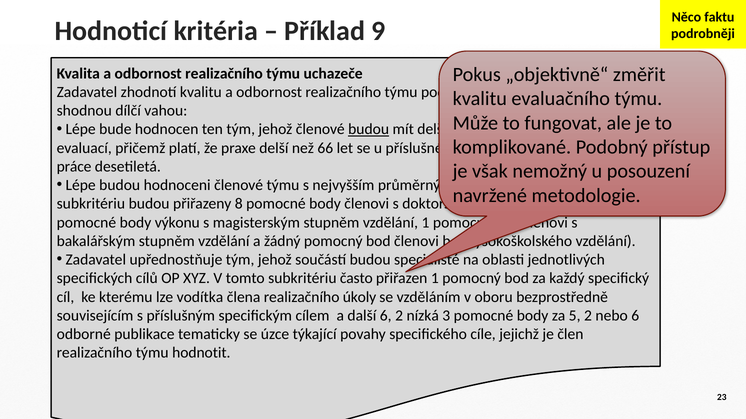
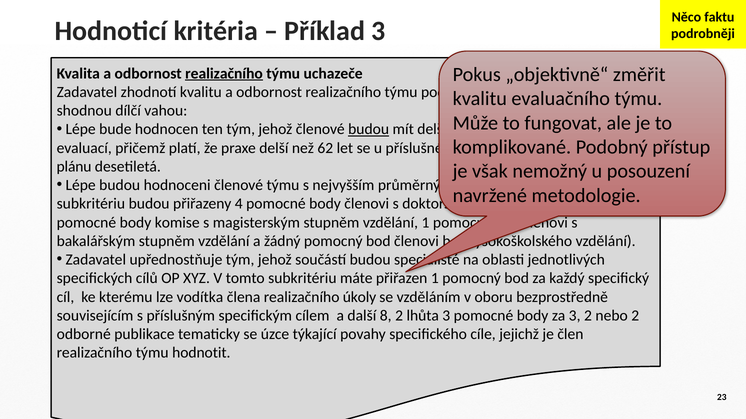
Příklad 9: 9 -> 3
realizačního at (224, 74) underline: none -> present
66: 66 -> 62
práce: práce -> plánu
8: 8 -> 4
výkonu: výkonu -> komise
často: často -> máte
další 6: 6 -> 8
nízká: nízká -> lhůta
za 5: 5 -> 3
nebo 6: 6 -> 2
